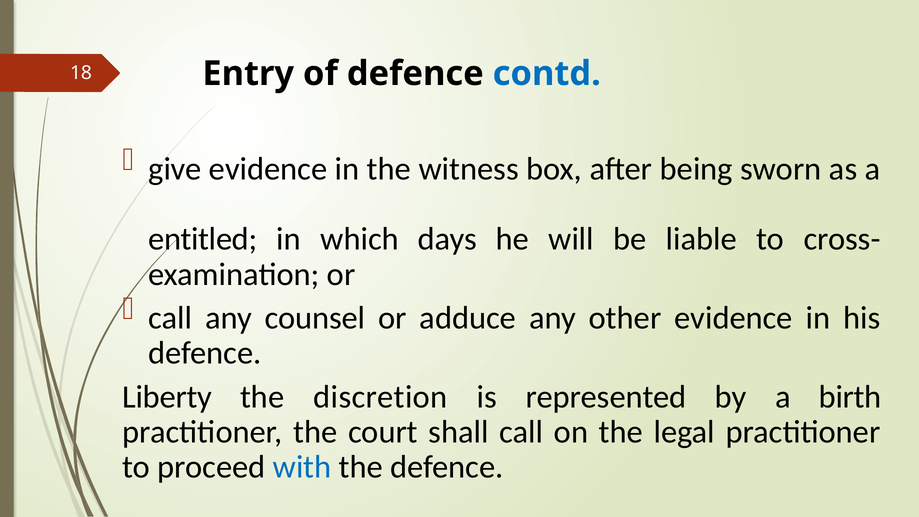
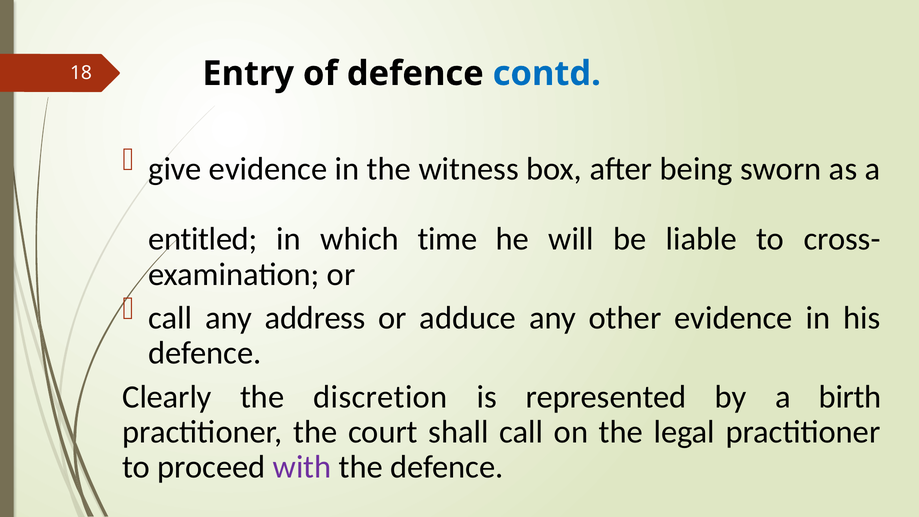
days: days -> time
counsel: counsel -> address
Liberty: Liberty -> Clearly
with colour: blue -> purple
